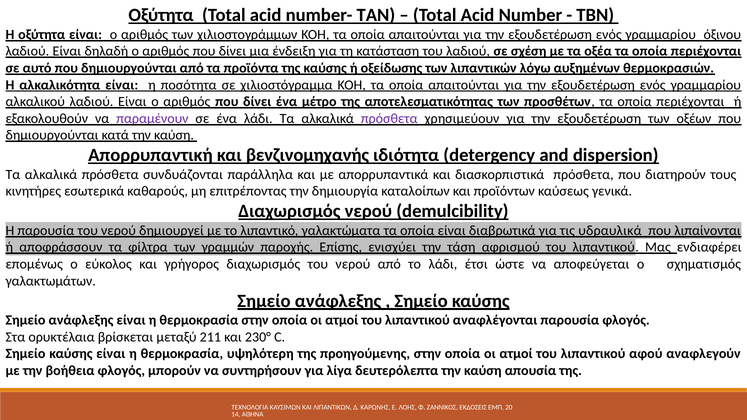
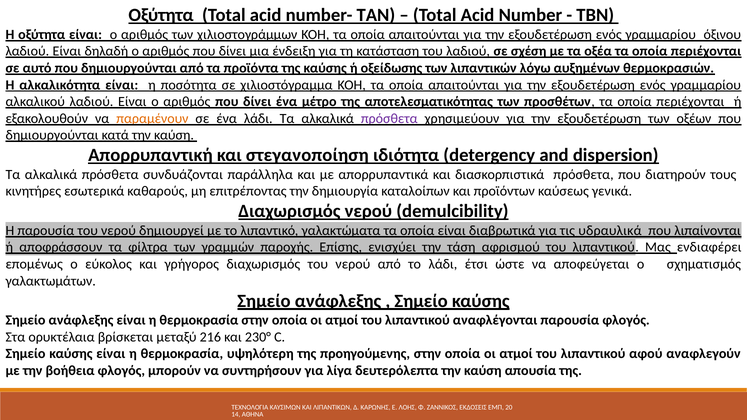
παραμένουν colour: purple -> orange
βενζινομηχανής: βενζινομηχανής -> στεγανοποίηση
211: 211 -> 216
